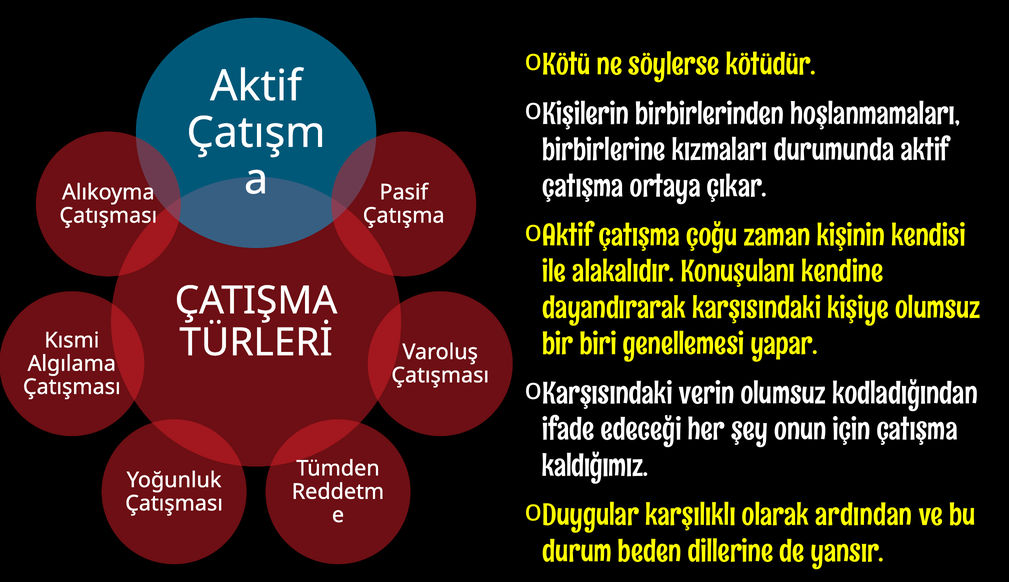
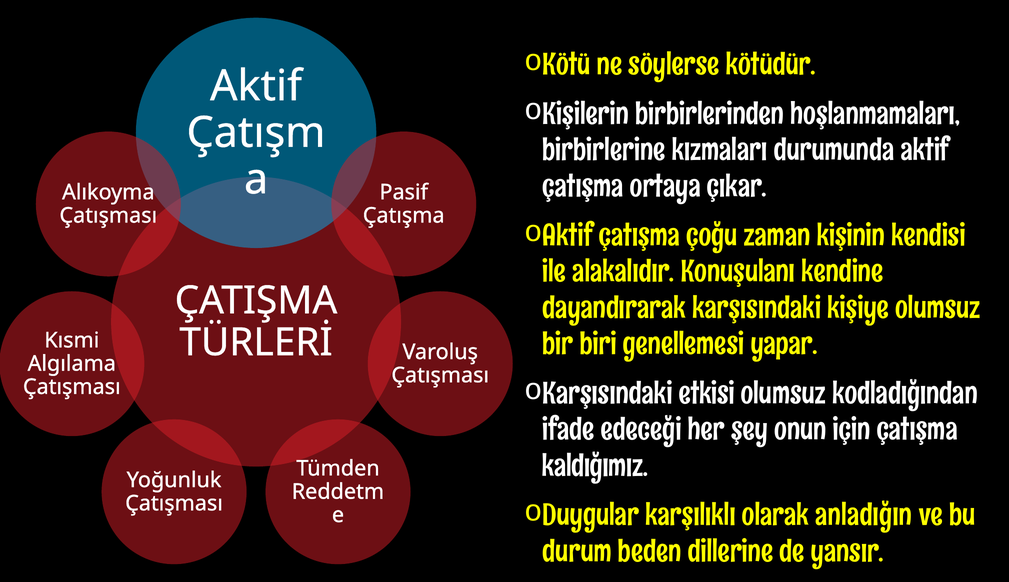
verin: verin -> etkisi
ardından: ardından -> anladığın
